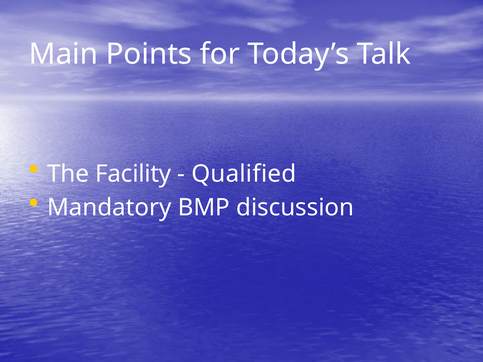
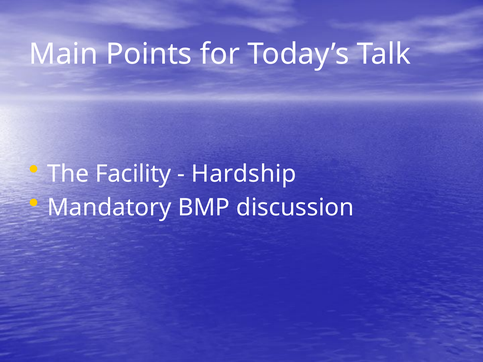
Qualified: Qualified -> Hardship
